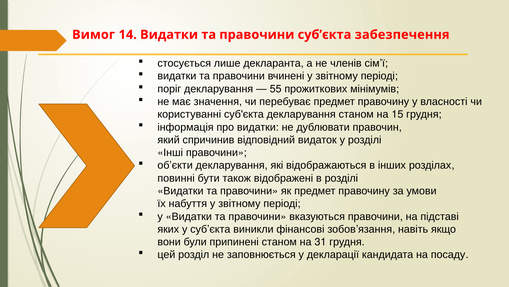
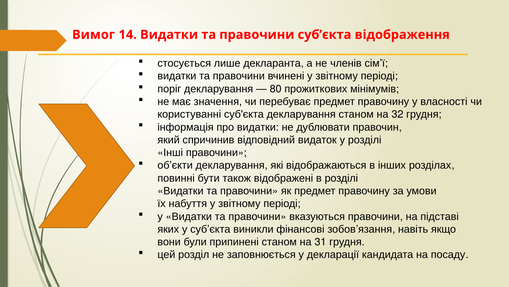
забезпечення: забезпечення -> відображення
55: 55 -> 80
15: 15 -> 32
